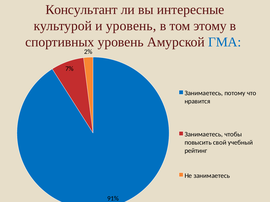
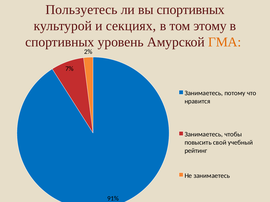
Консультант: Консультант -> Пользуетесь
вы интересные: интересные -> спортивных
и уровень: уровень -> секциях
ГМА colour: blue -> orange
